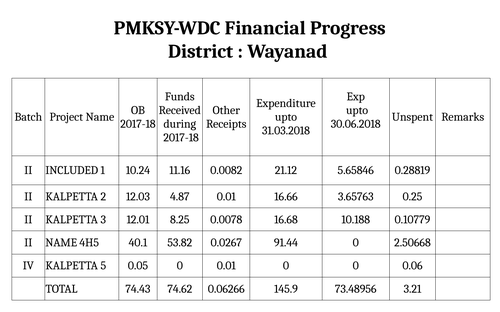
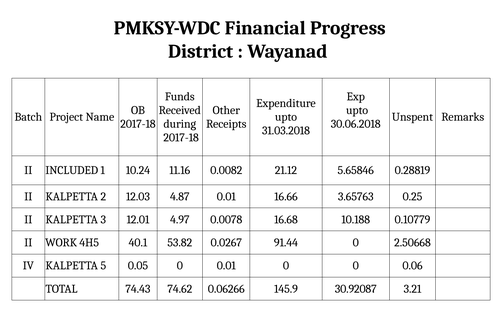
8.25: 8.25 -> 4.97
II NAME: NAME -> WORK
73.48956: 73.48956 -> 30.92087
